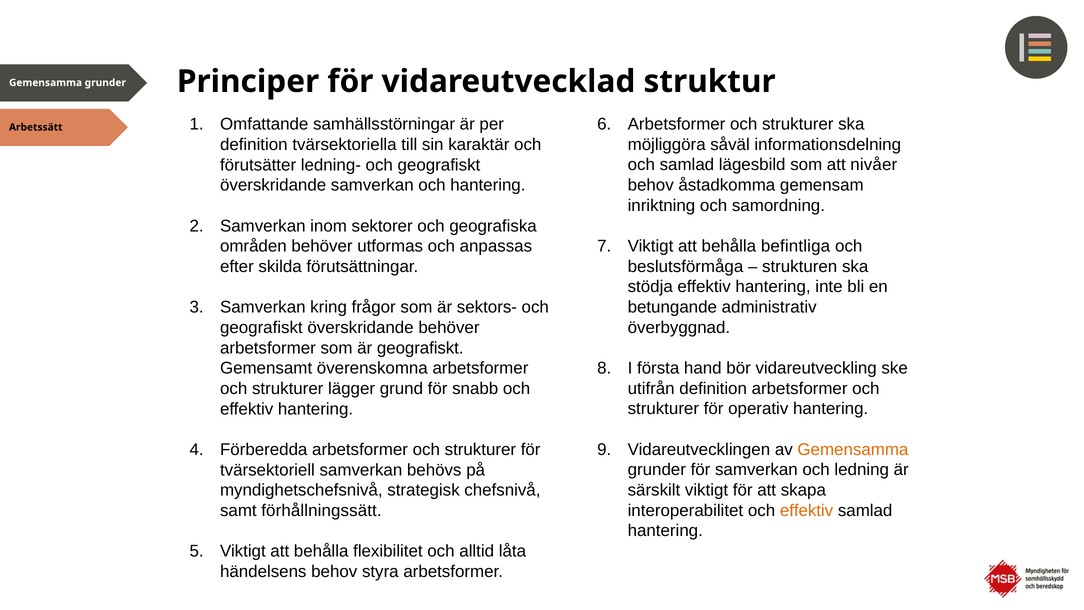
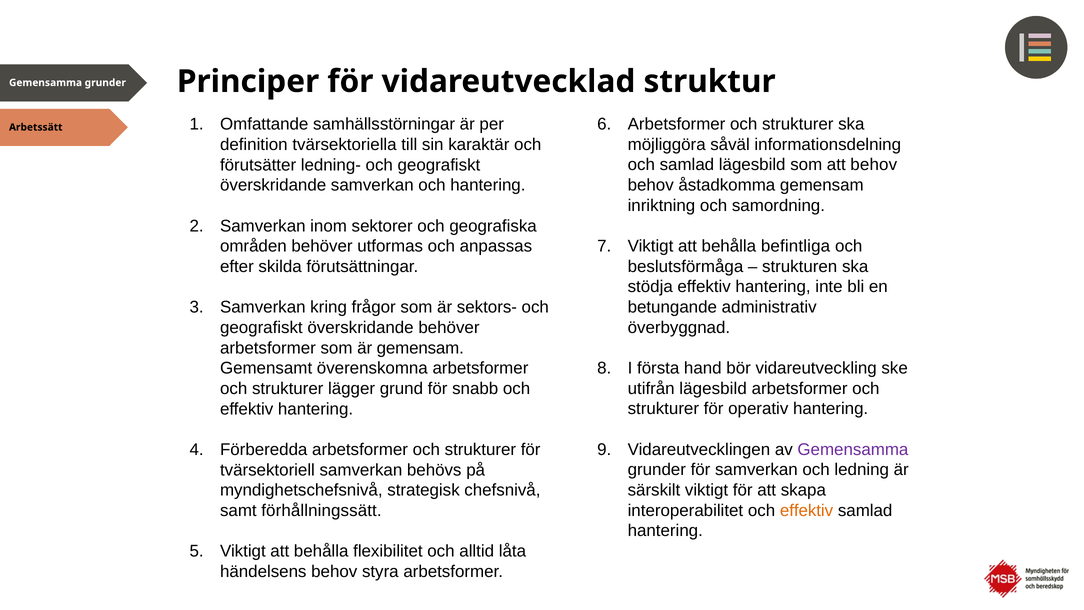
att nivåer: nivåer -> behov
är geografiskt: geografiskt -> gemensam
utifrån definition: definition -> lägesbild
Gemensamma at (853, 449) colour: orange -> purple
